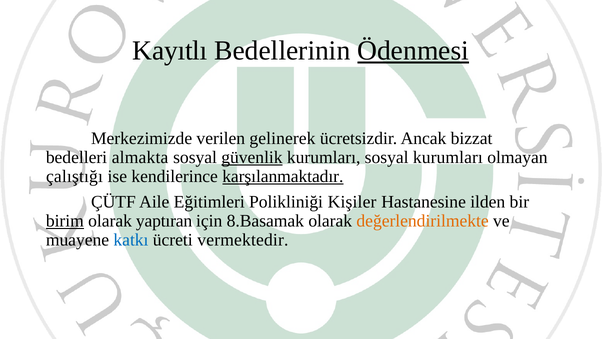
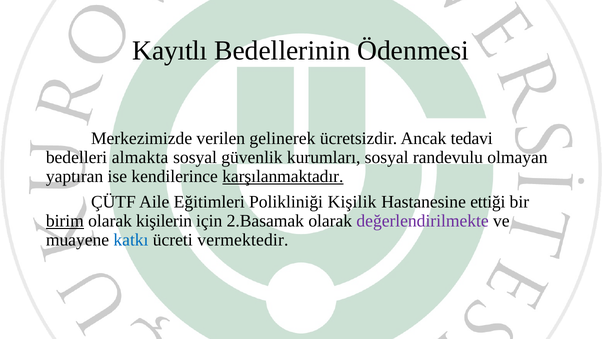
Ödenmesi underline: present -> none
bizzat: bizzat -> tedavi
güvenlik underline: present -> none
sosyal kurumları: kurumları -> randevulu
çalıştığı: çalıştığı -> yaptıran
Kişiler: Kişiler -> Kişilik
ilden: ilden -> ettiği
yaptıran: yaptıran -> kişilerin
8.Basamak: 8.Basamak -> 2.Basamak
değerlendirilmekte colour: orange -> purple
